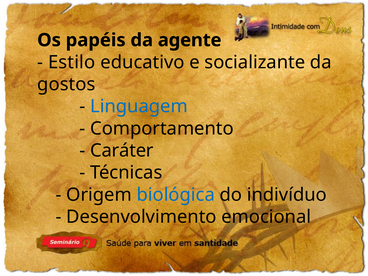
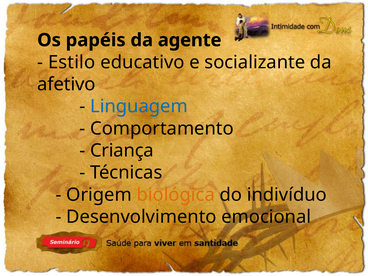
gostos: gostos -> afetivo
Caráter: Caráter -> Criança
biológica colour: blue -> orange
